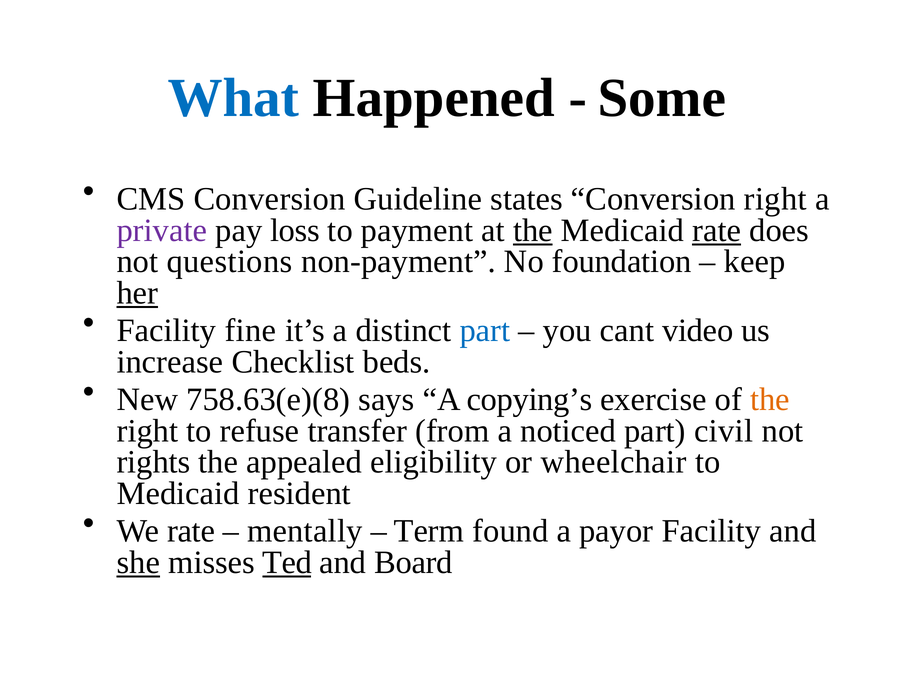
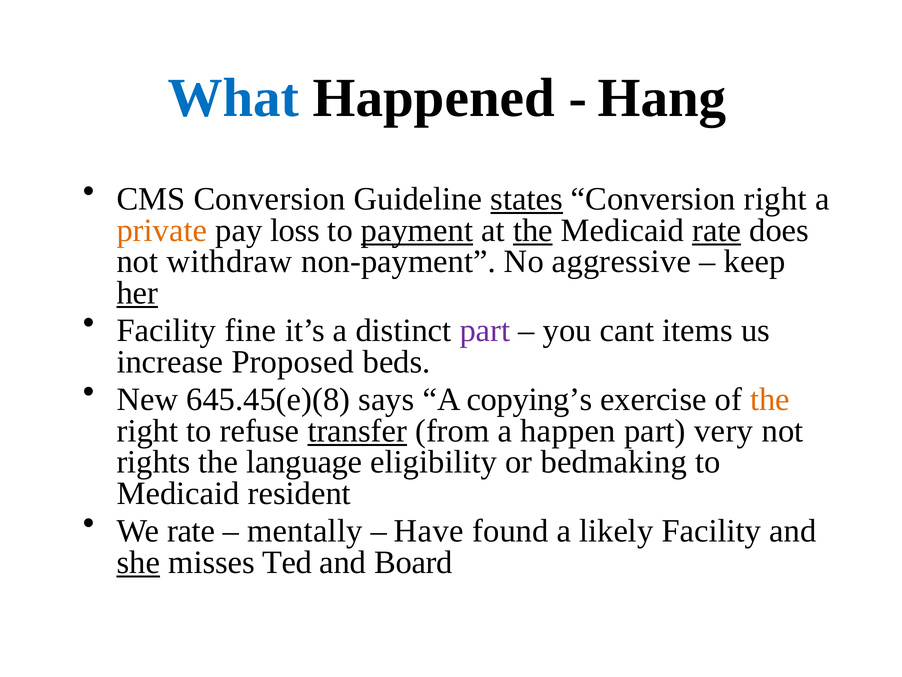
Some: Some -> Hang
states underline: none -> present
private colour: purple -> orange
payment underline: none -> present
questions: questions -> withdraw
foundation: foundation -> aggressive
part at (485, 330) colour: blue -> purple
video: video -> items
Checklist: Checklist -> Proposed
758.63(e)(8: 758.63(e)(8 -> 645.45(e)(8
transfer underline: none -> present
noticed: noticed -> happen
civil: civil -> very
appealed: appealed -> language
wheelchair: wheelchair -> bedmaking
Term: Term -> Have
payor: payor -> likely
Ted underline: present -> none
